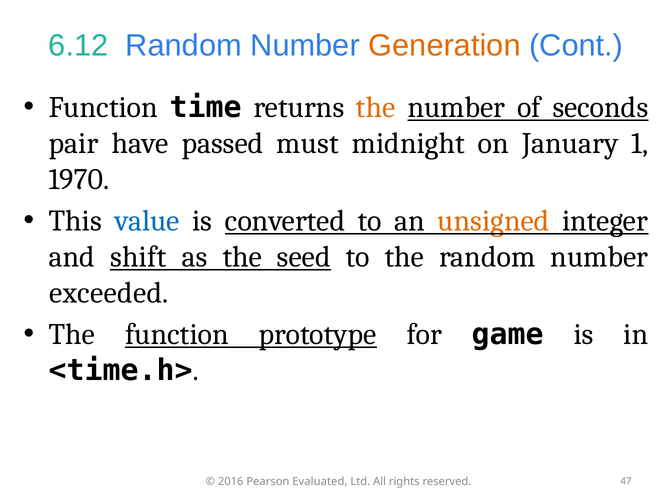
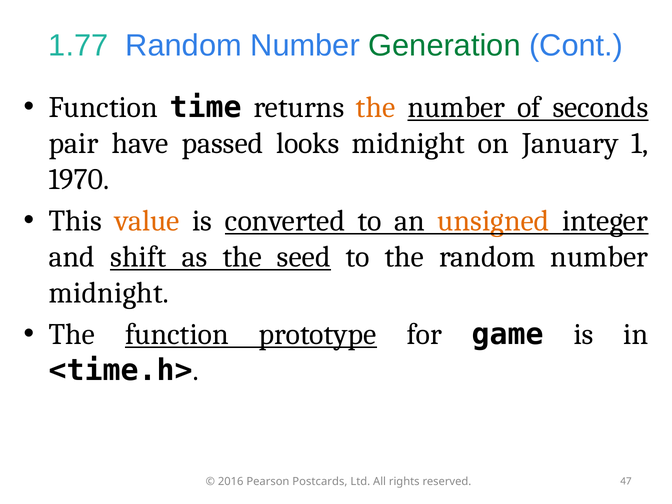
6.12: 6.12 -> 1.77
Generation colour: orange -> green
must: must -> looks
value colour: blue -> orange
exceeded at (109, 293): exceeded -> midnight
Evaluated: Evaluated -> Postcards
